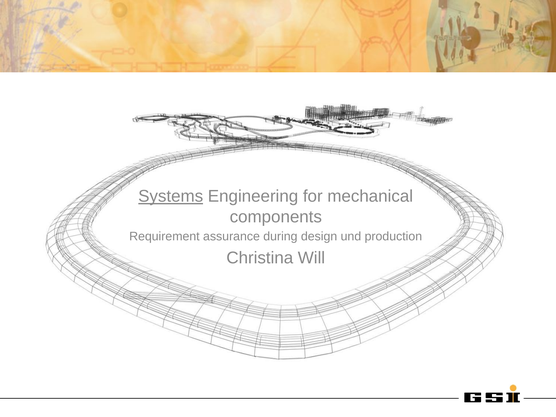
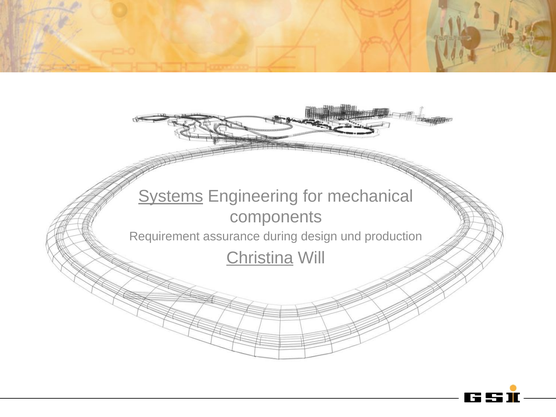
Christina underline: none -> present
